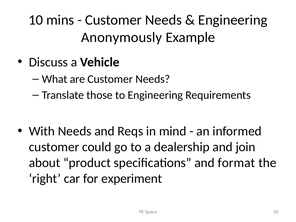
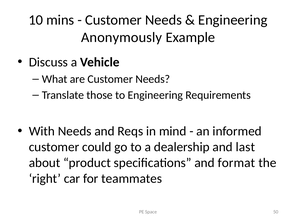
join: join -> last
experiment: experiment -> teammates
